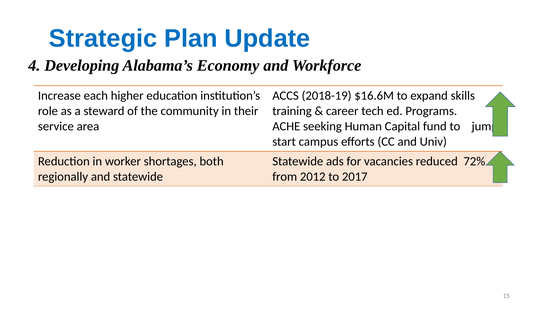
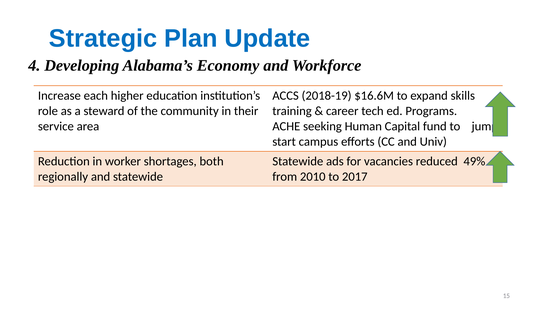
72%: 72% -> 49%
2012: 2012 -> 2010
